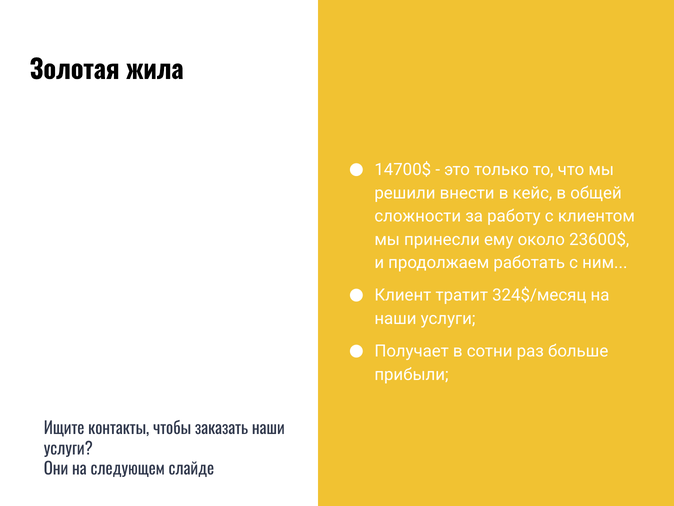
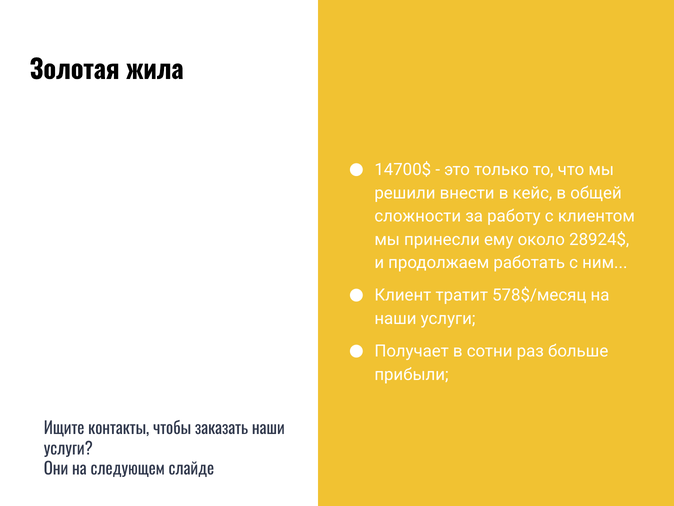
23600$: 23600$ -> 28924$
324$/месяц: 324$/месяц -> 578$/месяц
